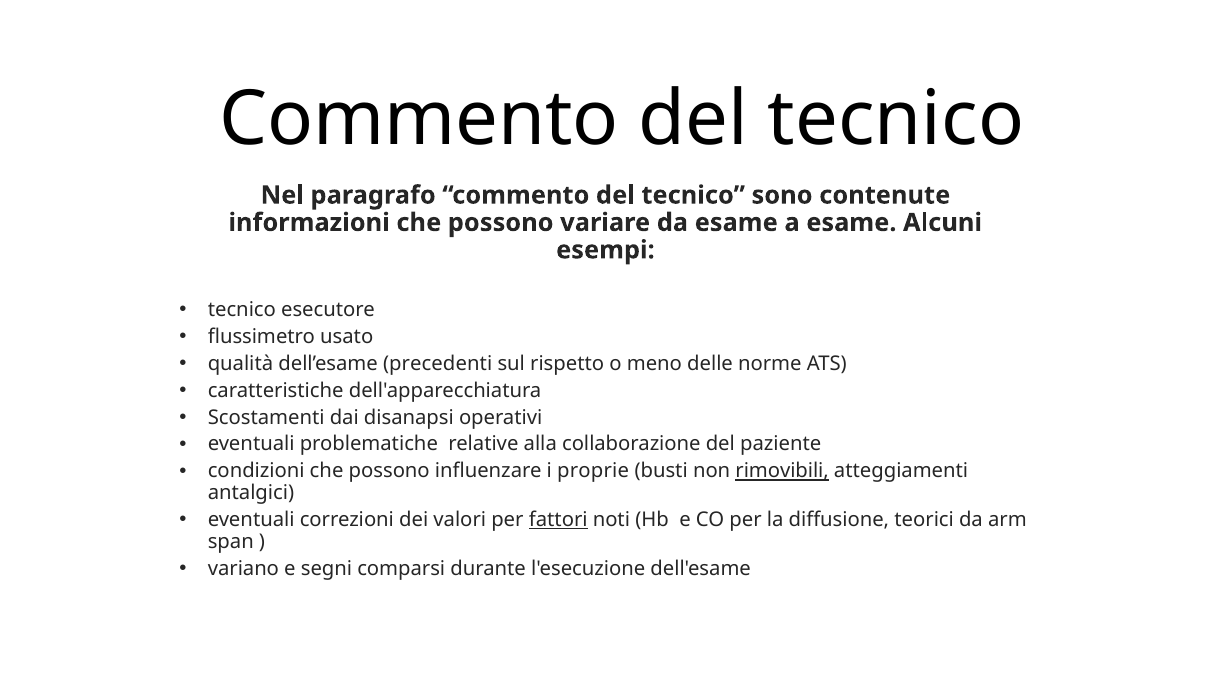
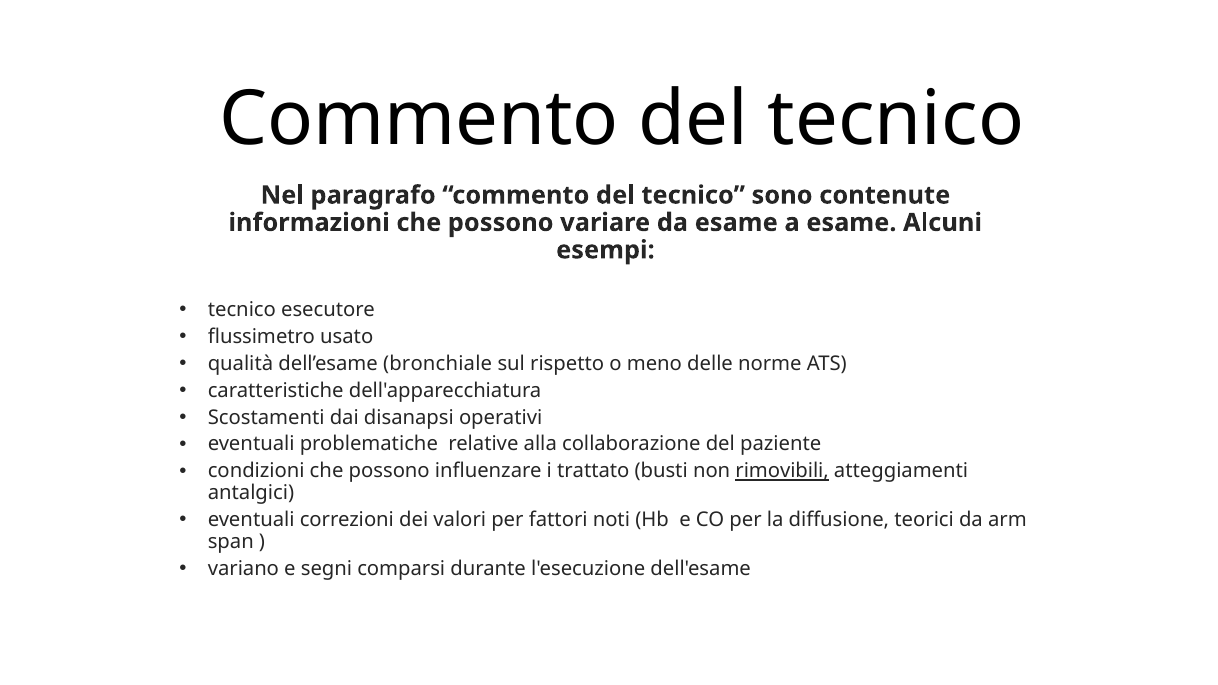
precedenti: precedenti -> bronchiale
proprie: proprie -> trattato
fattori underline: present -> none
